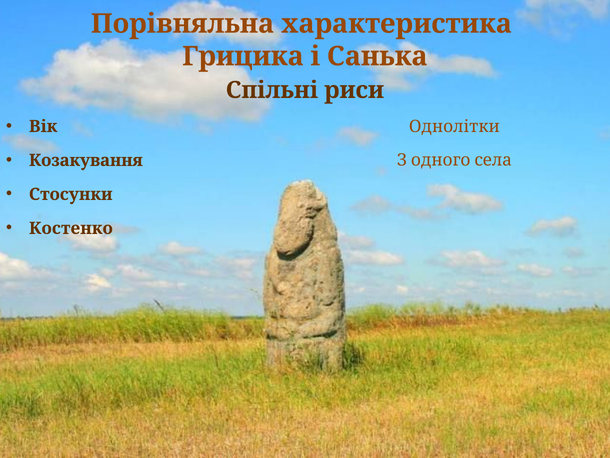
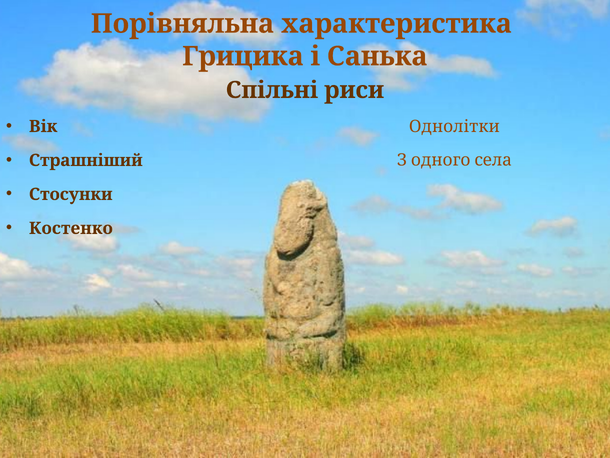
Козакування: Козакування -> Страшніший
